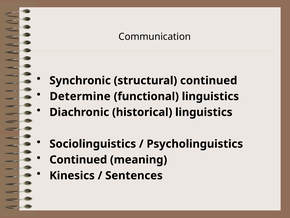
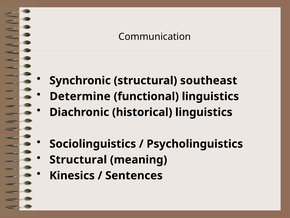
structural continued: continued -> southeast
Continued at (78, 159): Continued -> Structural
